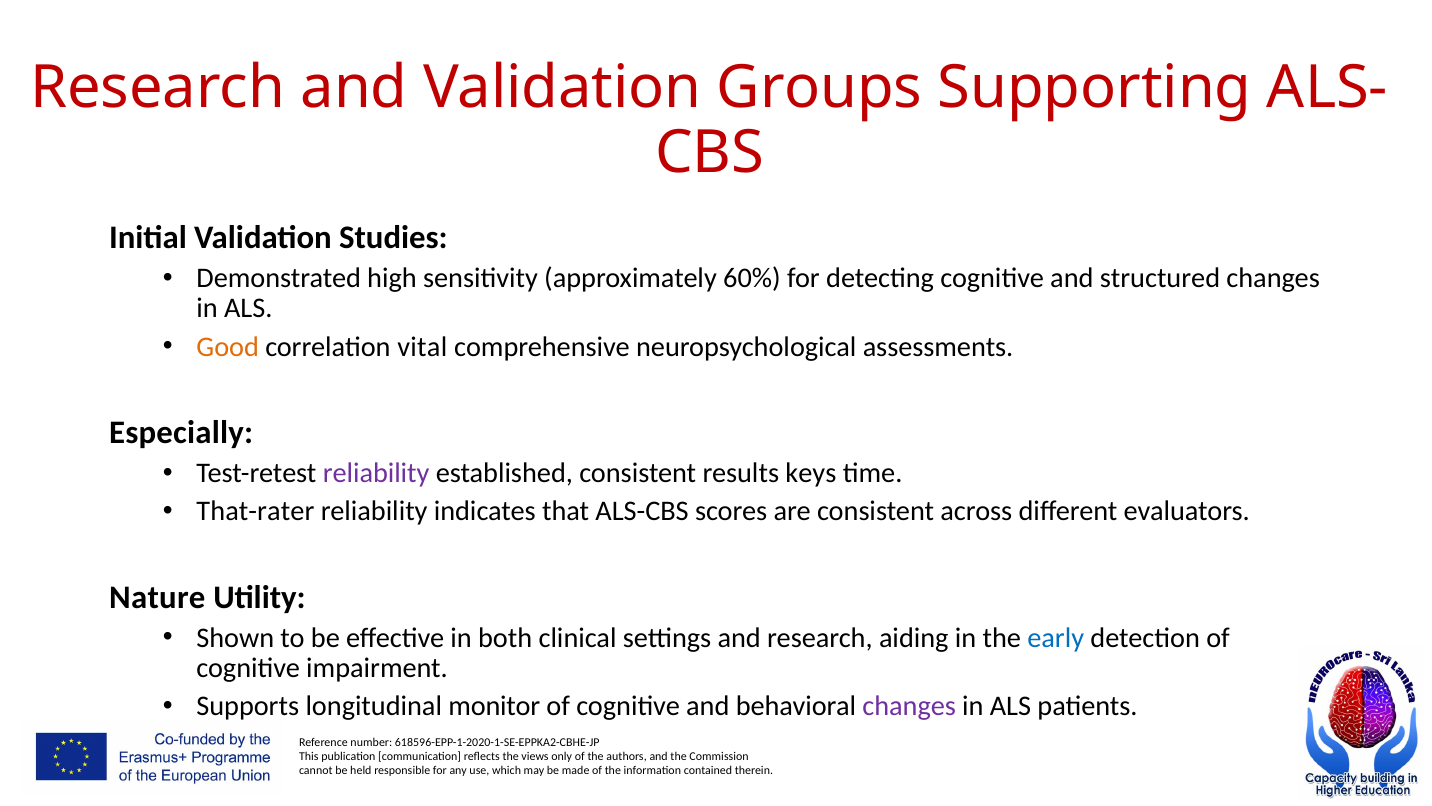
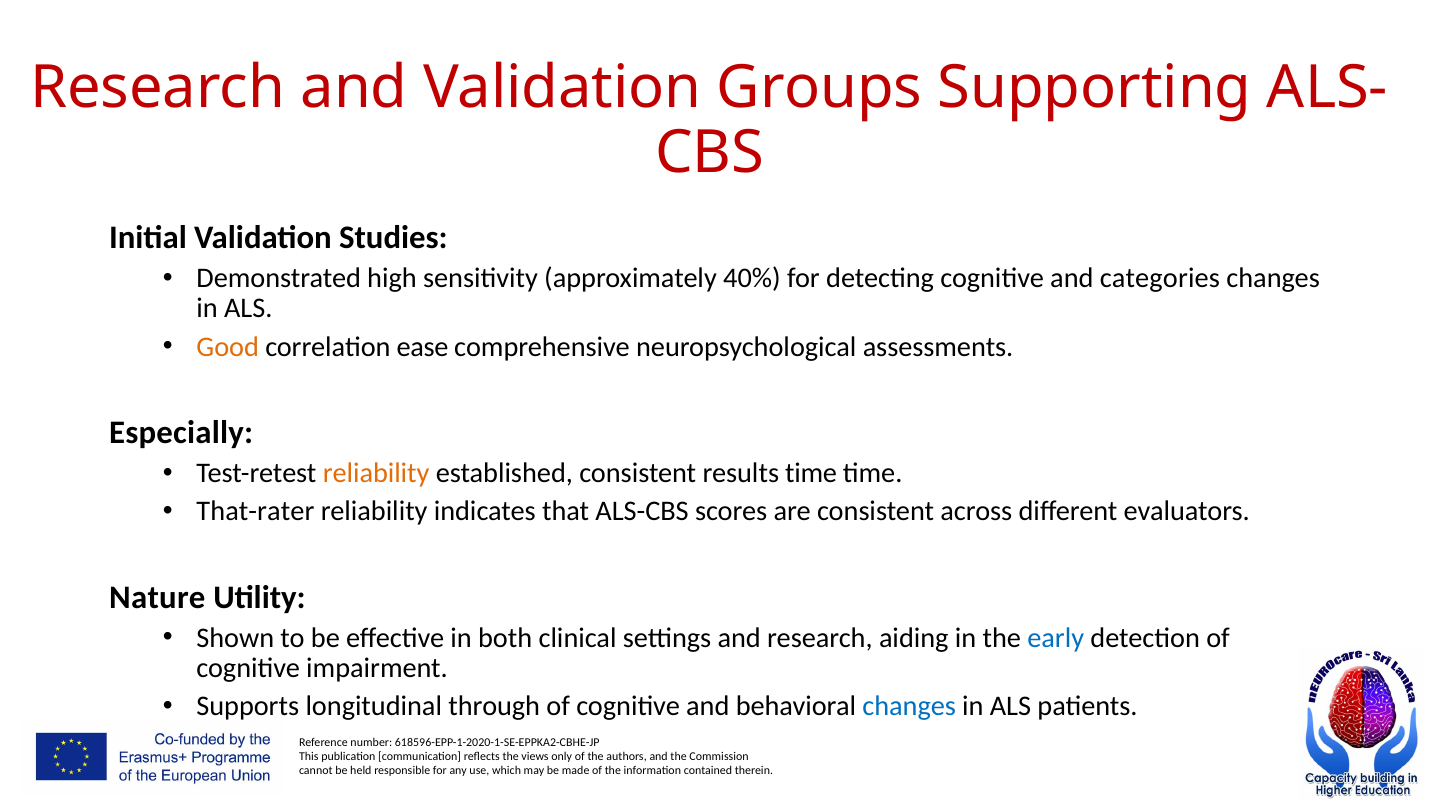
60%: 60% -> 40%
structured: structured -> categories
vital: vital -> ease
reliability at (376, 473) colour: purple -> orange
results keys: keys -> time
monitor: monitor -> through
changes at (909, 706) colour: purple -> blue
